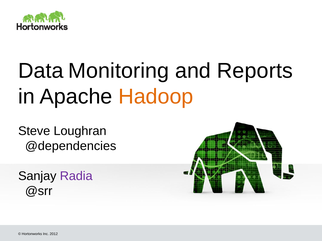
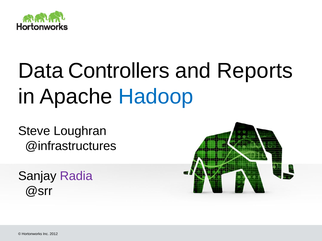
Monitoring: Monitoring -> Controllers
Hadoop colour: orange -> blue
@dependencies: @dependencies -> @infrastructures
